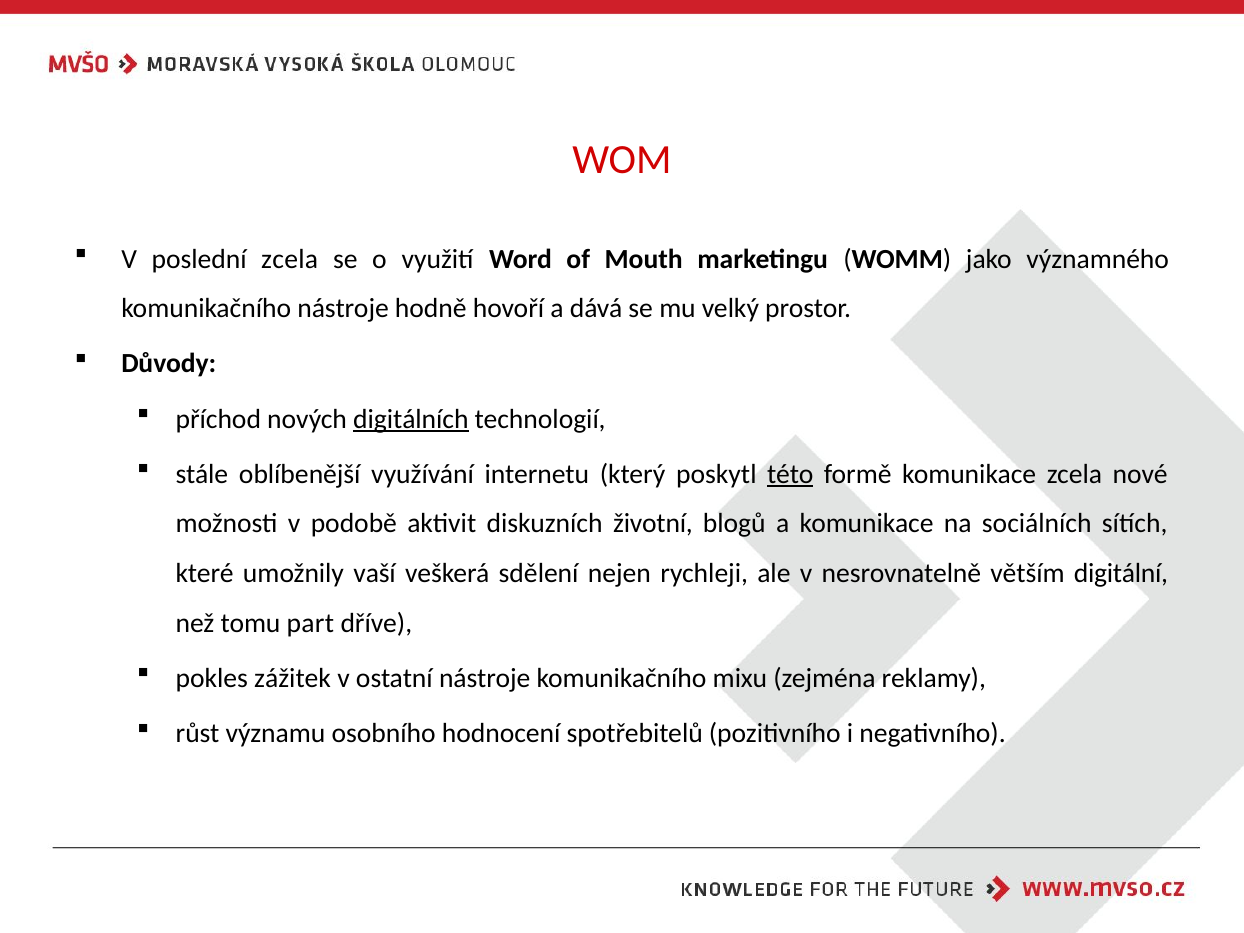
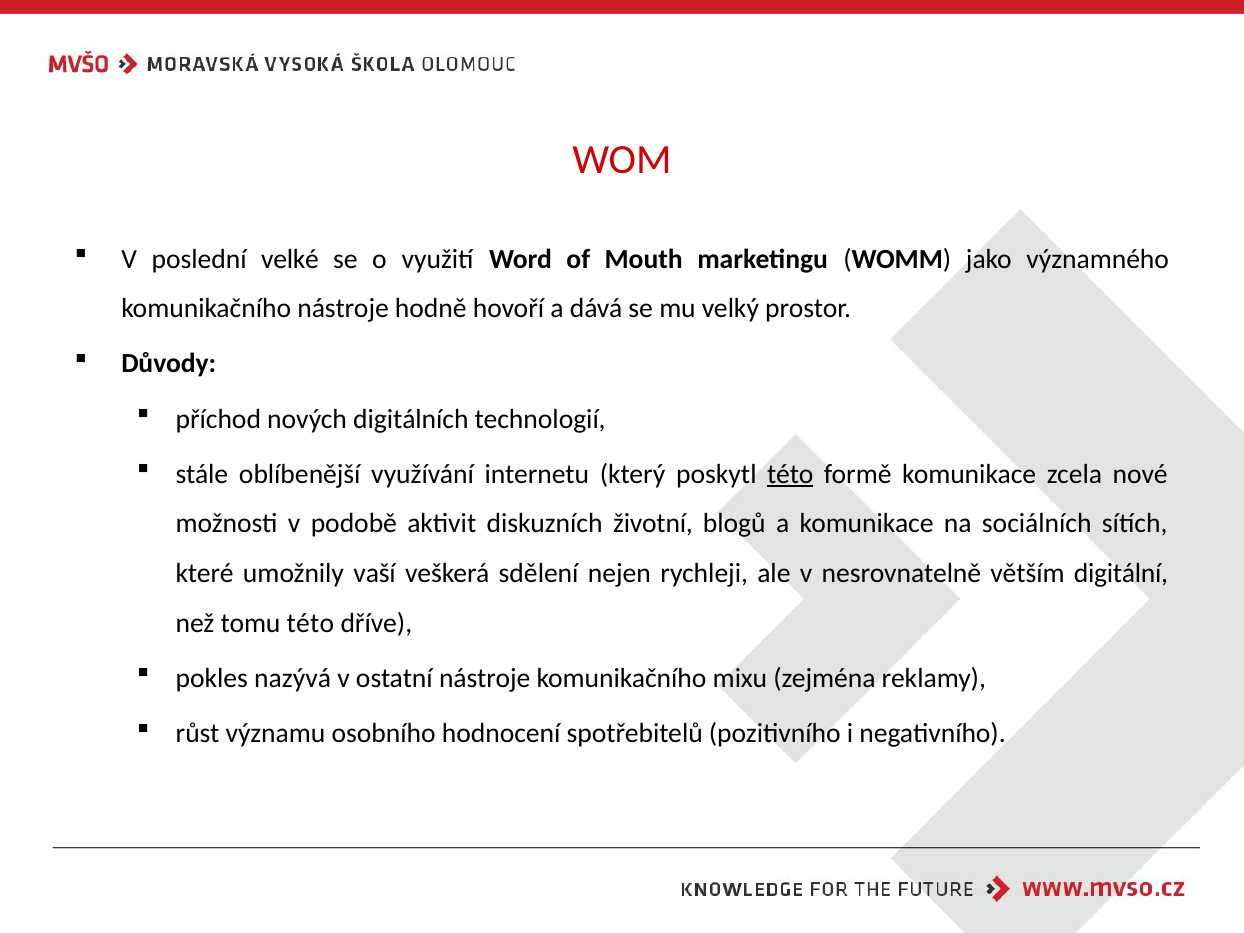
poslední zcela: zcela -> velké
digitálních underline: present -> none
tomu part: part -> této
zážitek: zážitek -> nazývá
